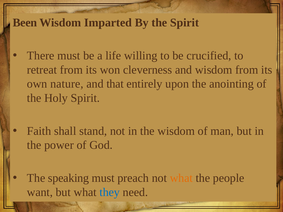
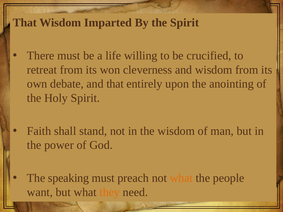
Been at (25, 23): Been -> That
nature: nature -> debate
they colour: blue -> orange
